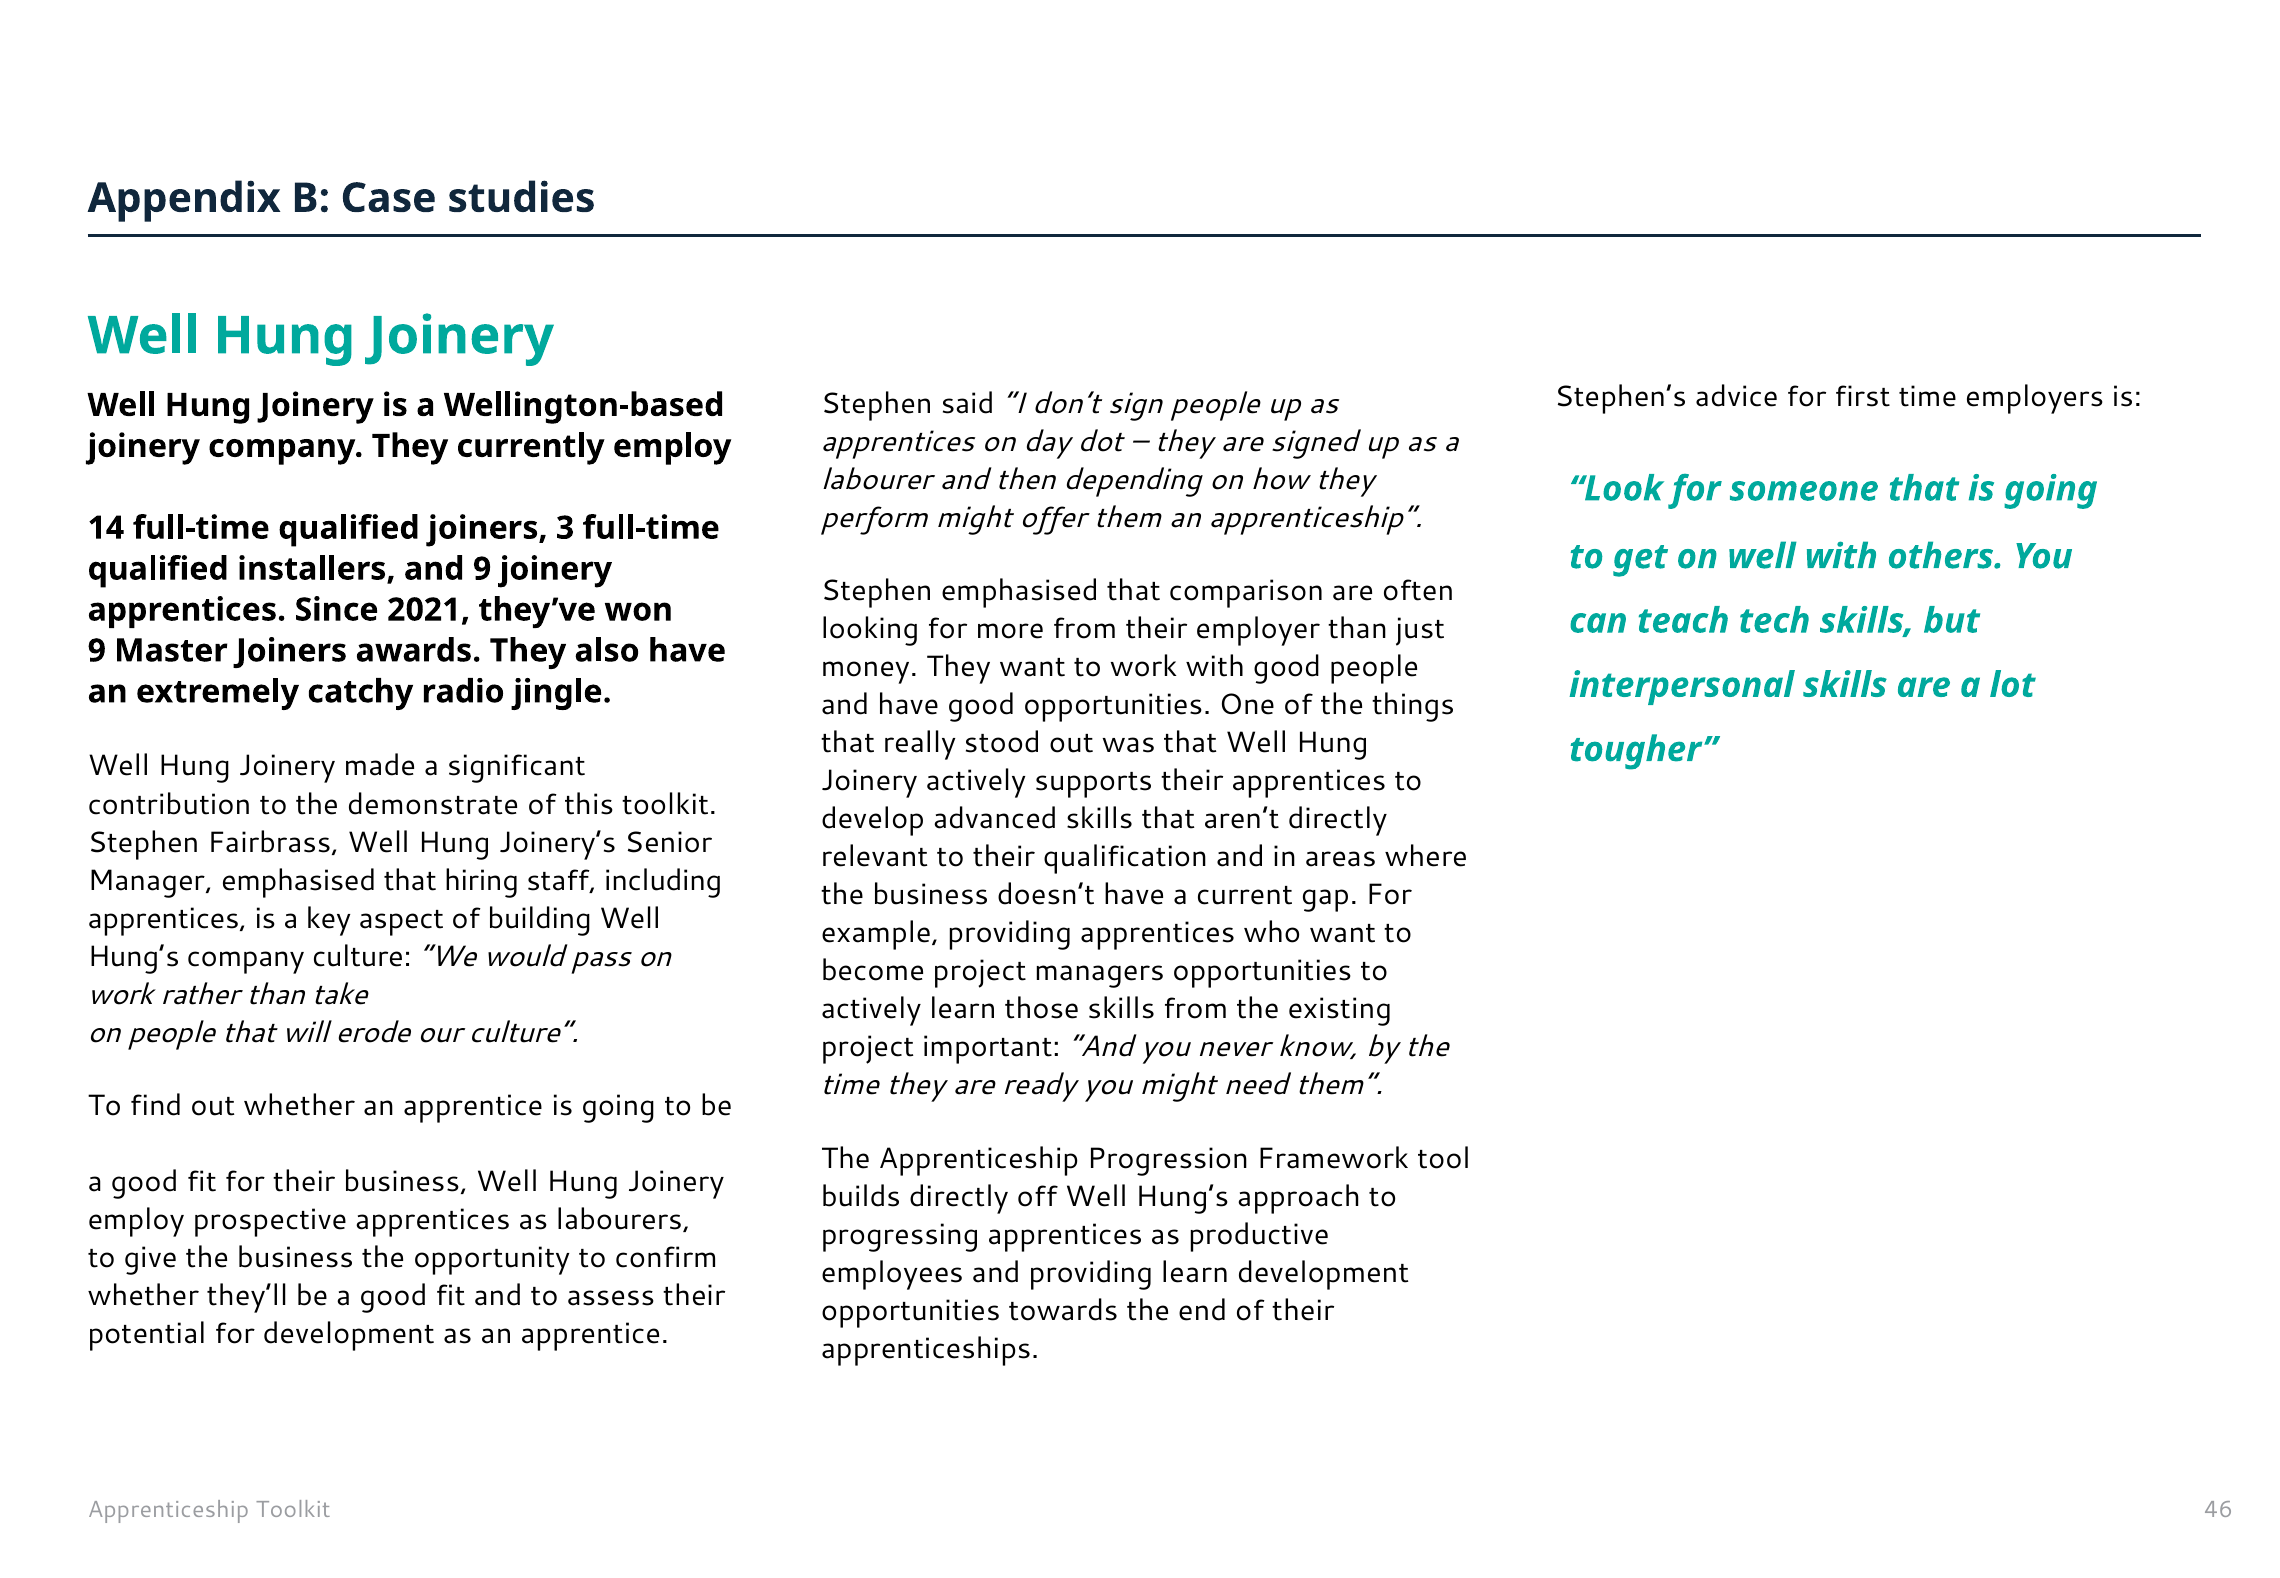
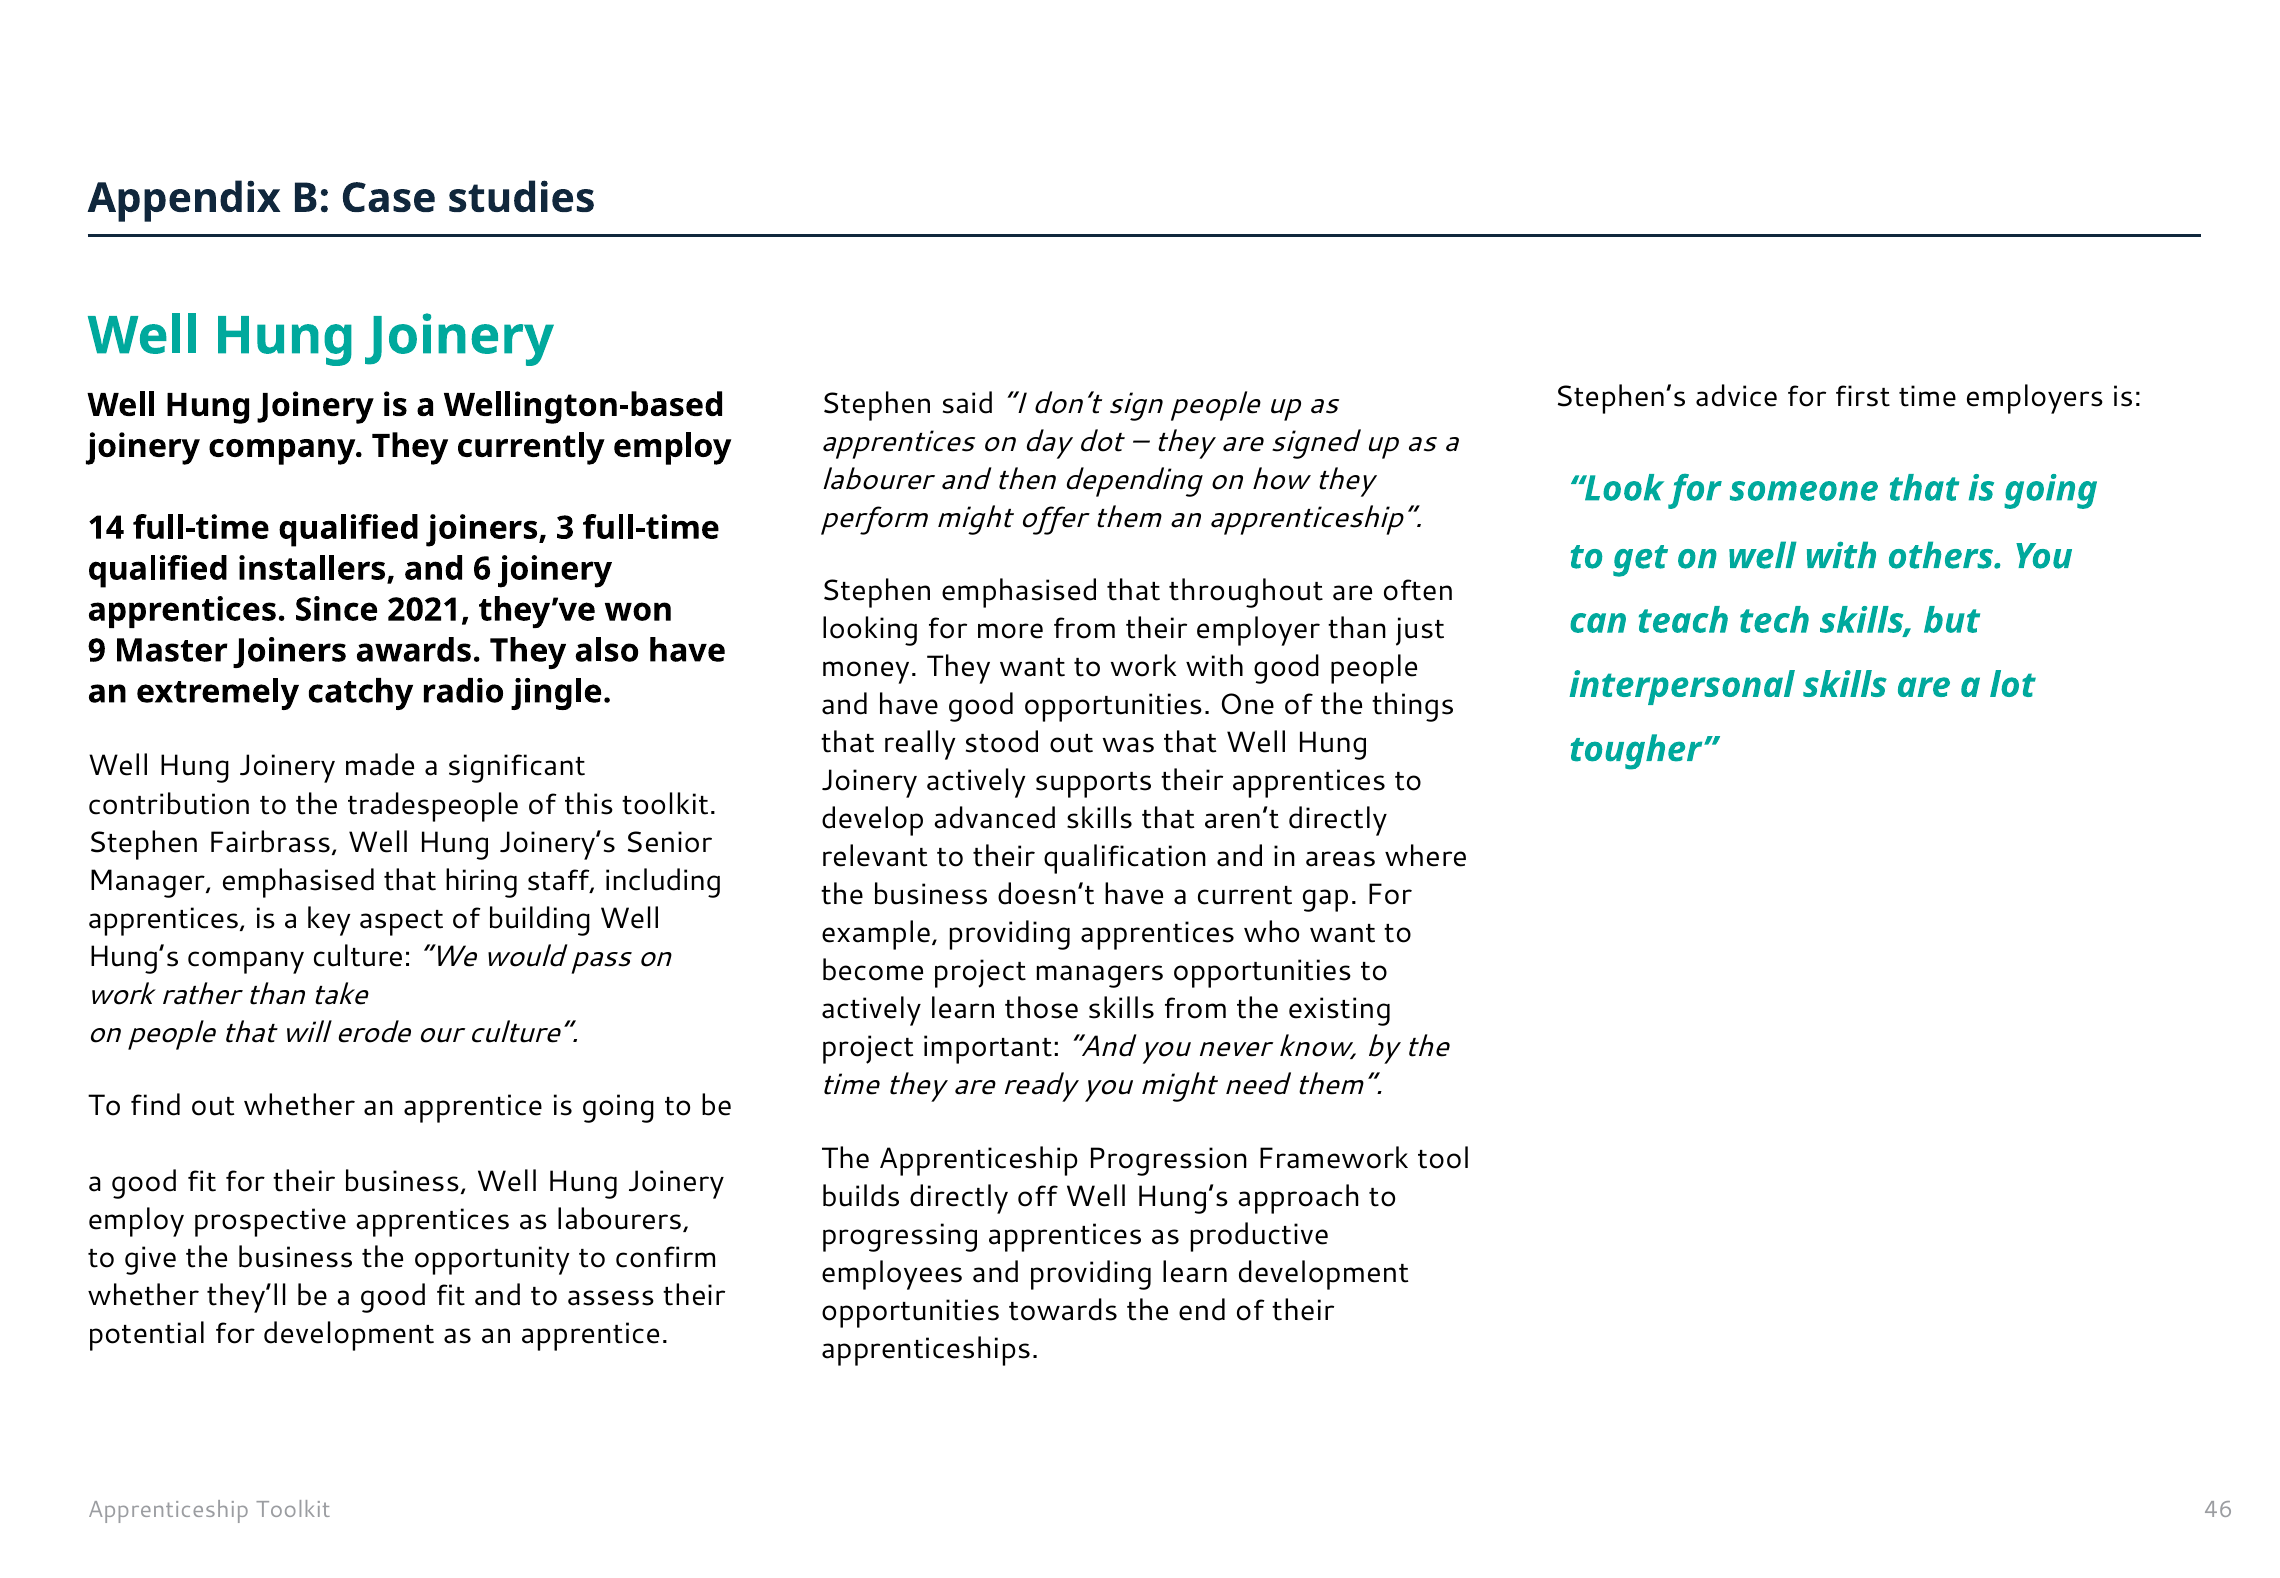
and 9: 9 -> 6
comparison: comparison -> throughout
demonstrate: demonstrate -> tradespeople
